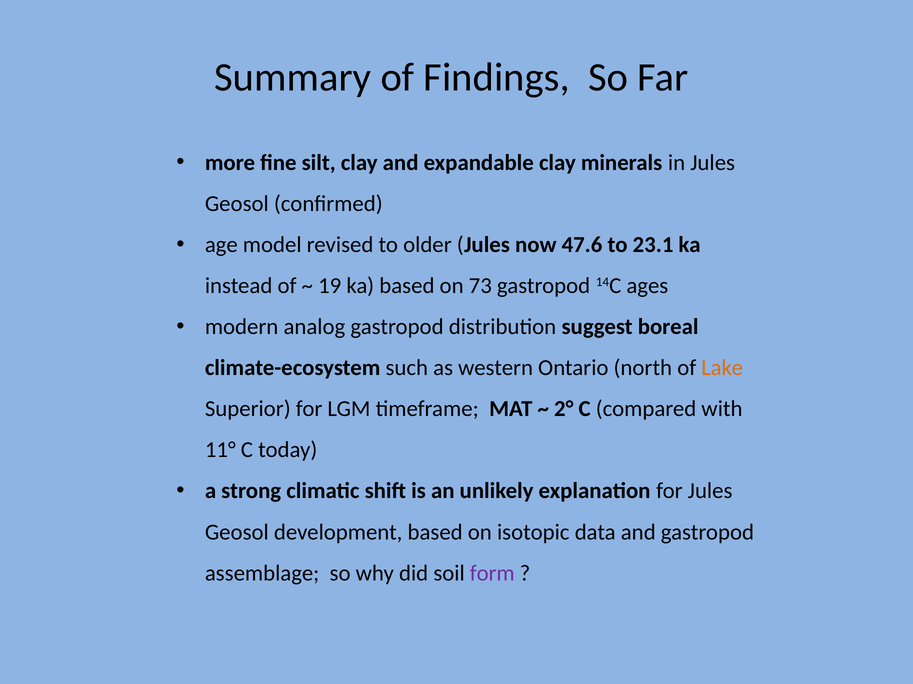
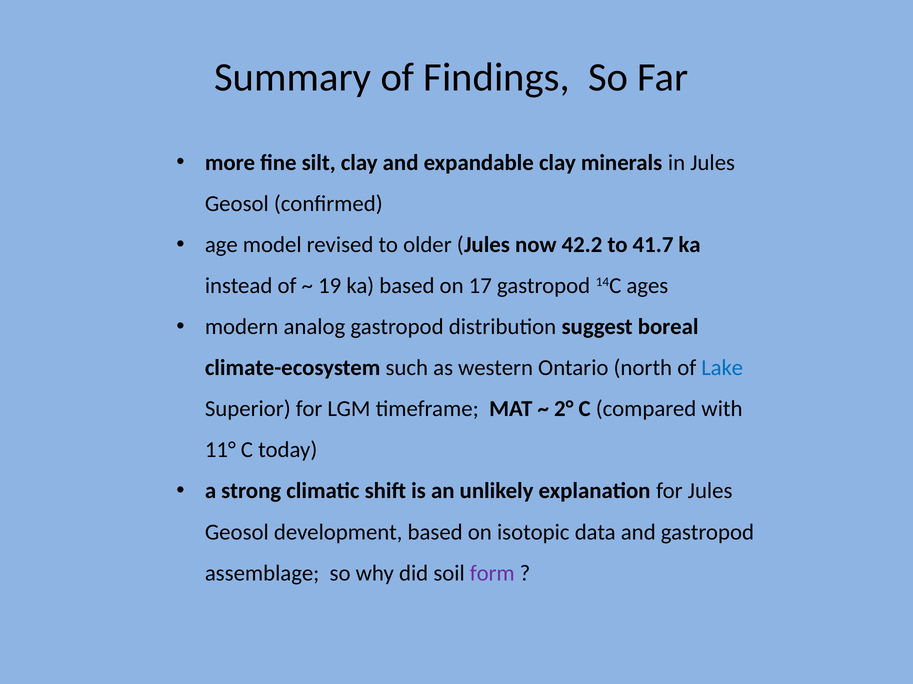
47.6: 47.6 -> 42.2
23.1: 23.1 -> 41.7
73: 73 -> 17
Lake colour: orange -> blue
